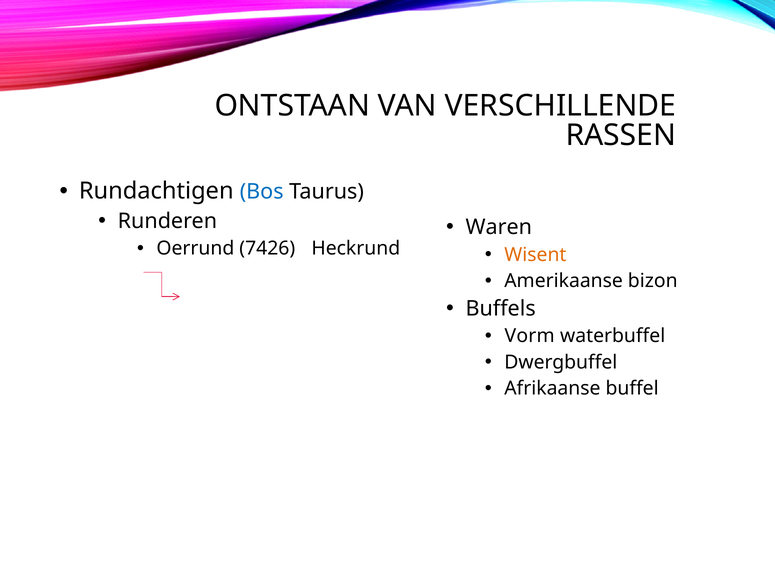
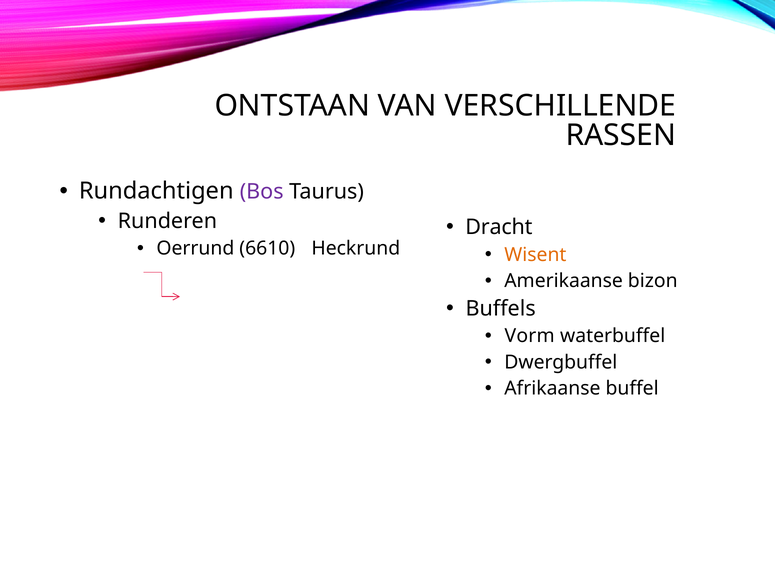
Bos colour: blue -> purple
Waren: Waren -> Dracht
7426: 7426 -> 6610
